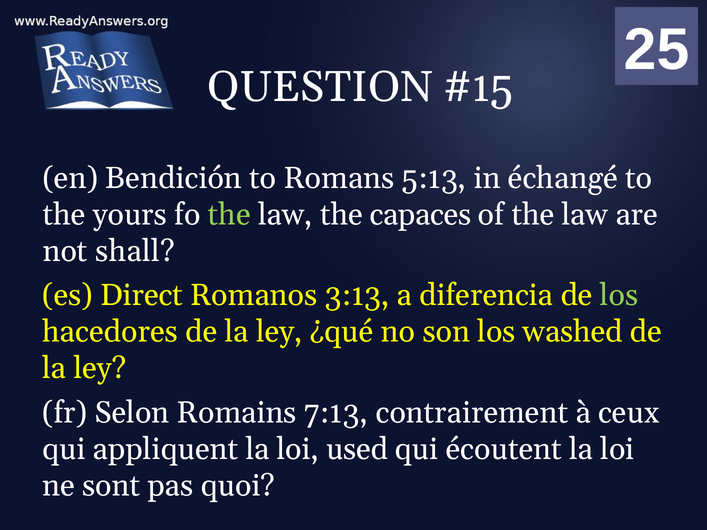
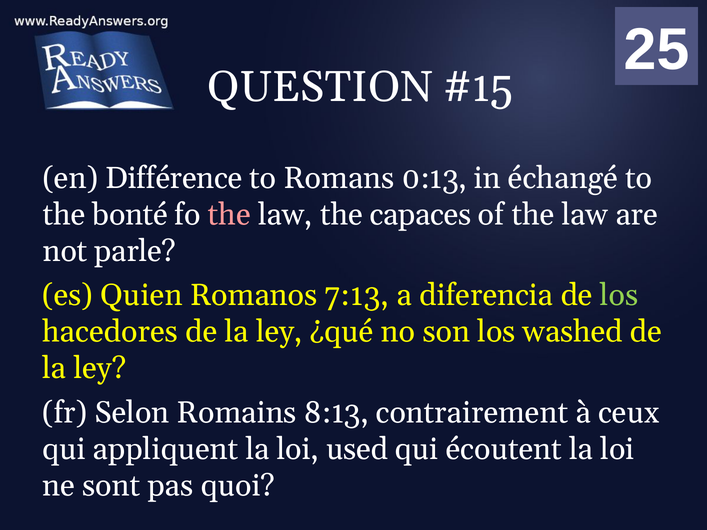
Bendición: Bendición -> Différence
5:13: 5:13 -> 0:13
yours: yours -> bonté
the at (229, 215) colour: light green -> pink
shall: shall -> parle
Direct: Direct -> Quien
3:13: 3:13 -> 7:13
7:13: 7:13 -> 8:13
